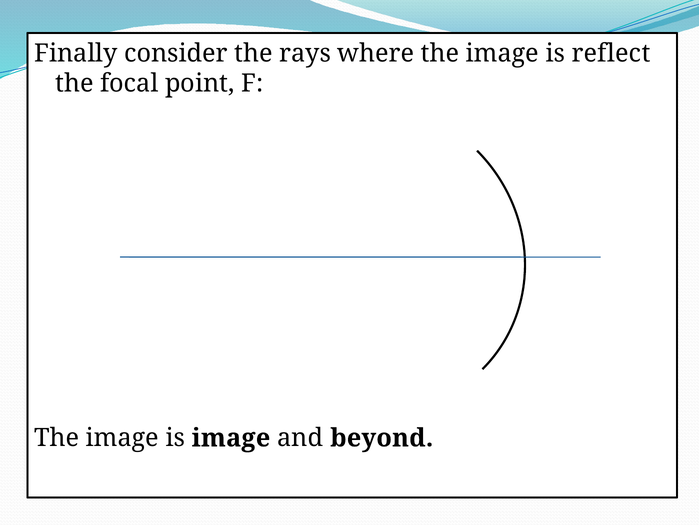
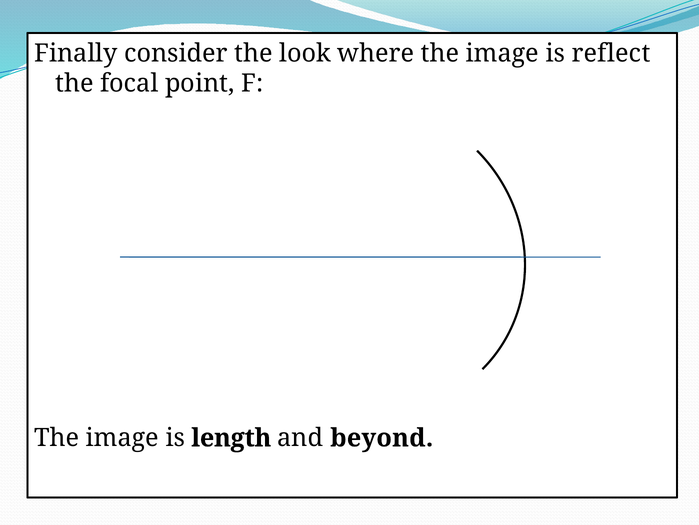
rays: rays -> look
is image: image -> length
